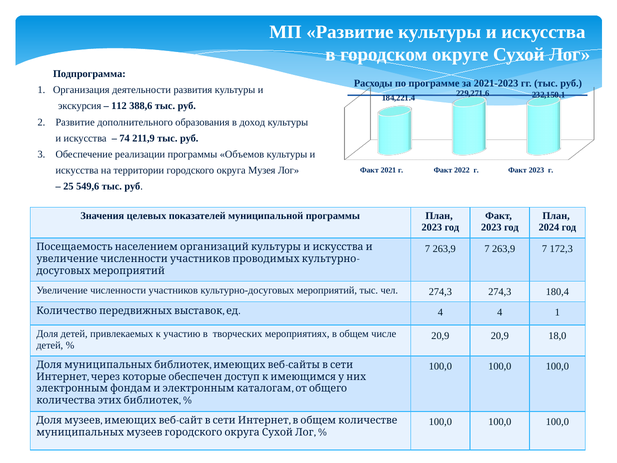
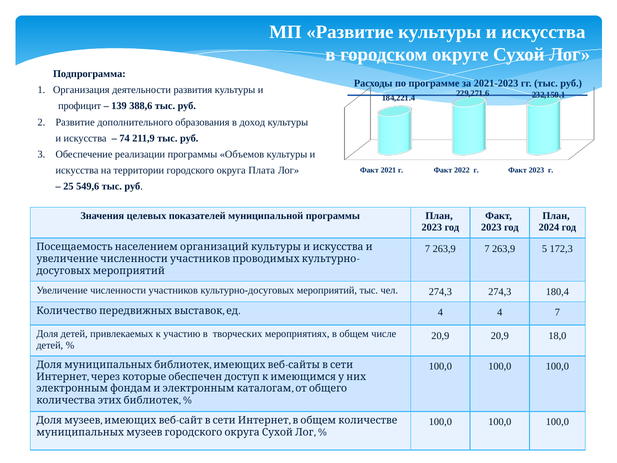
экскурсия: экскурсия -> профицит
112: 112 -> 139
Музея: Музея -> Плата
263,9 7 263,9 7: 7 -> 5
4 1: 1 -> 7
